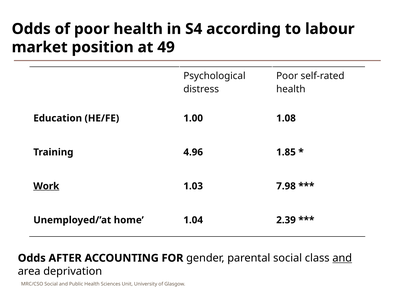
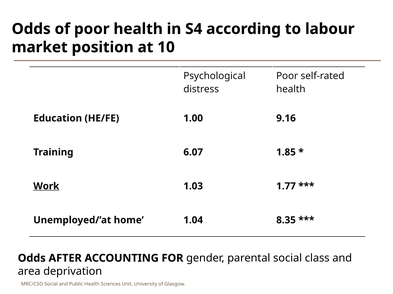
49: 49 -> 10
1.08: 1.08 -> 9.16
4.96: 4.96 -> 6.07
7.98: 7.98 -> 1.77
2.39: 2.39 -> 8.35
and at (342, 259) underline: present -> none
